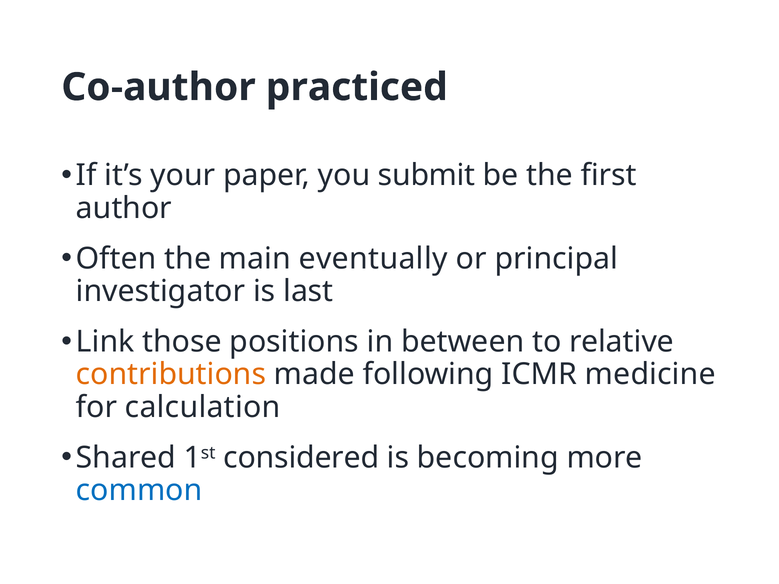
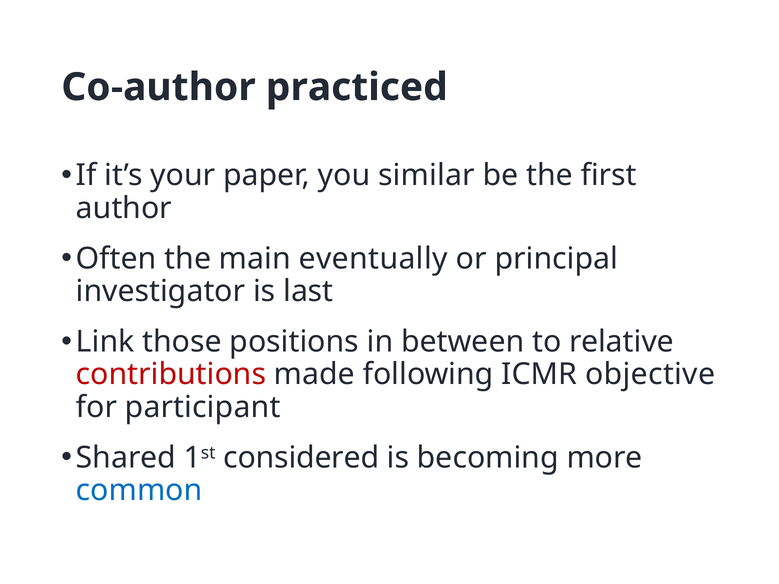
submit: submit -> similar
contributions colour: orange -> red
medicine: medicine -> objective
calculation: calculation -> participant
